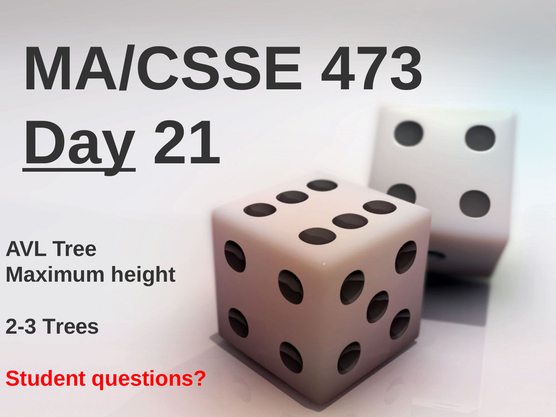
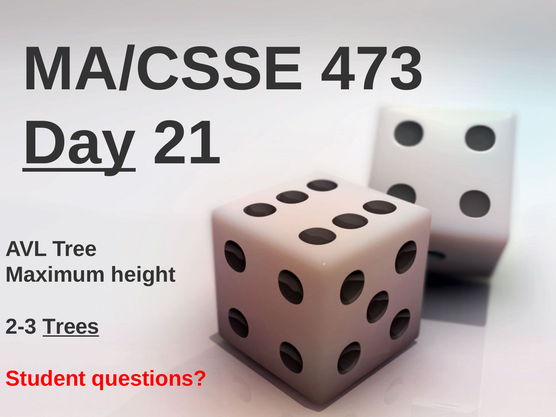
Trees underline: none -> present
